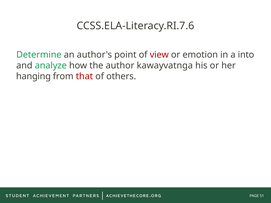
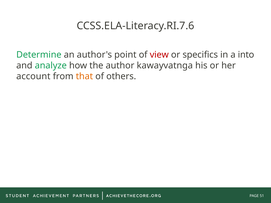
emotion: emotion -> specifics
hanging: hanging -> account
that colour: red -> orange
